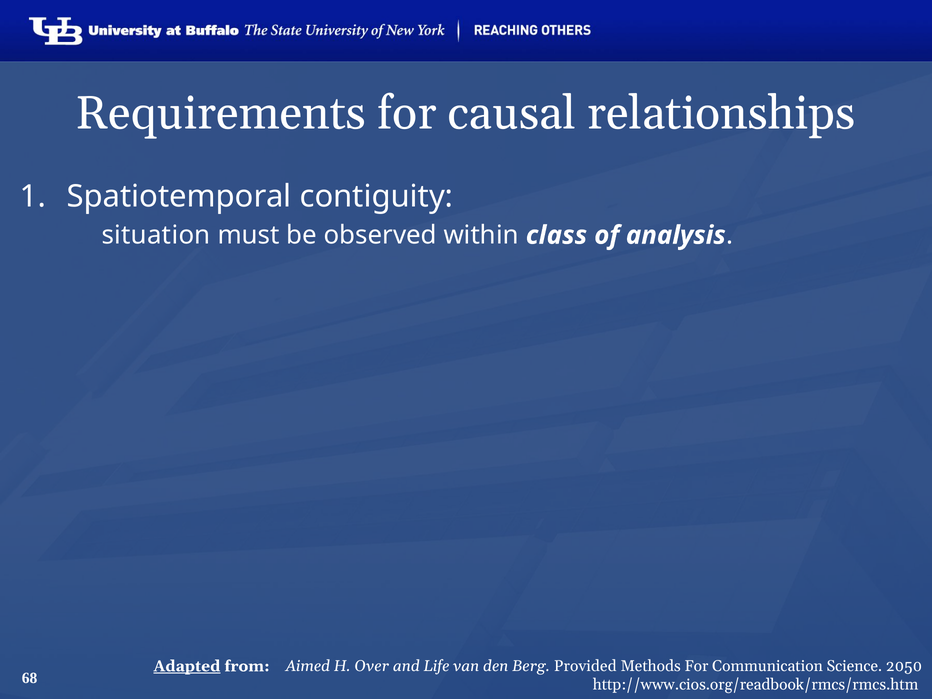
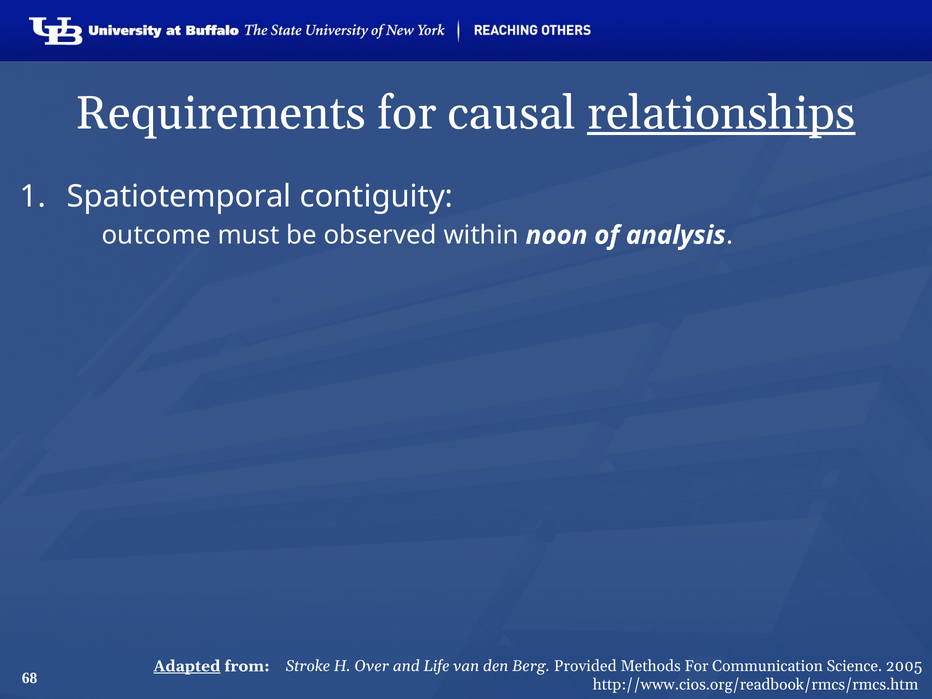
relationships underline: none -> present
situation: situation -> outcome
class: class -> noon
Aimed: Aimed -> Stroke
2050: 2050 -> 2005
